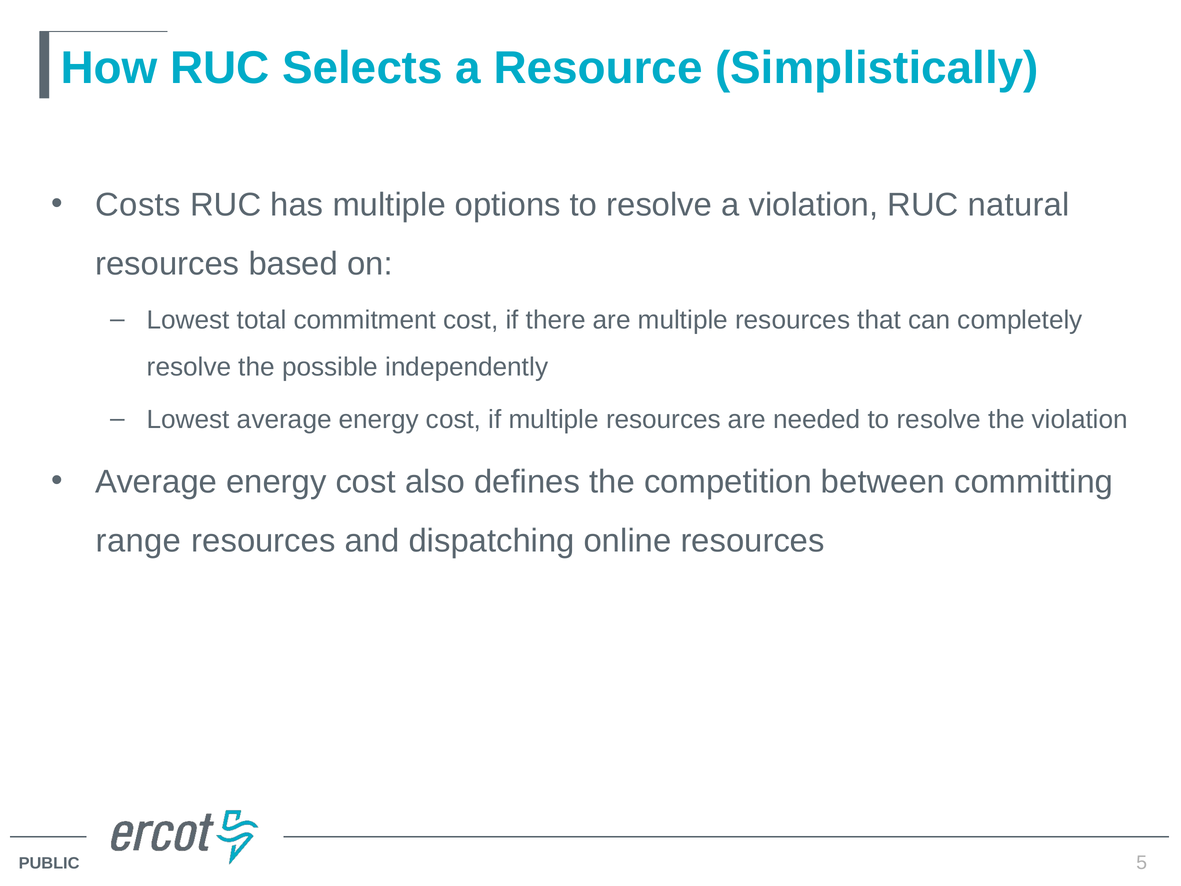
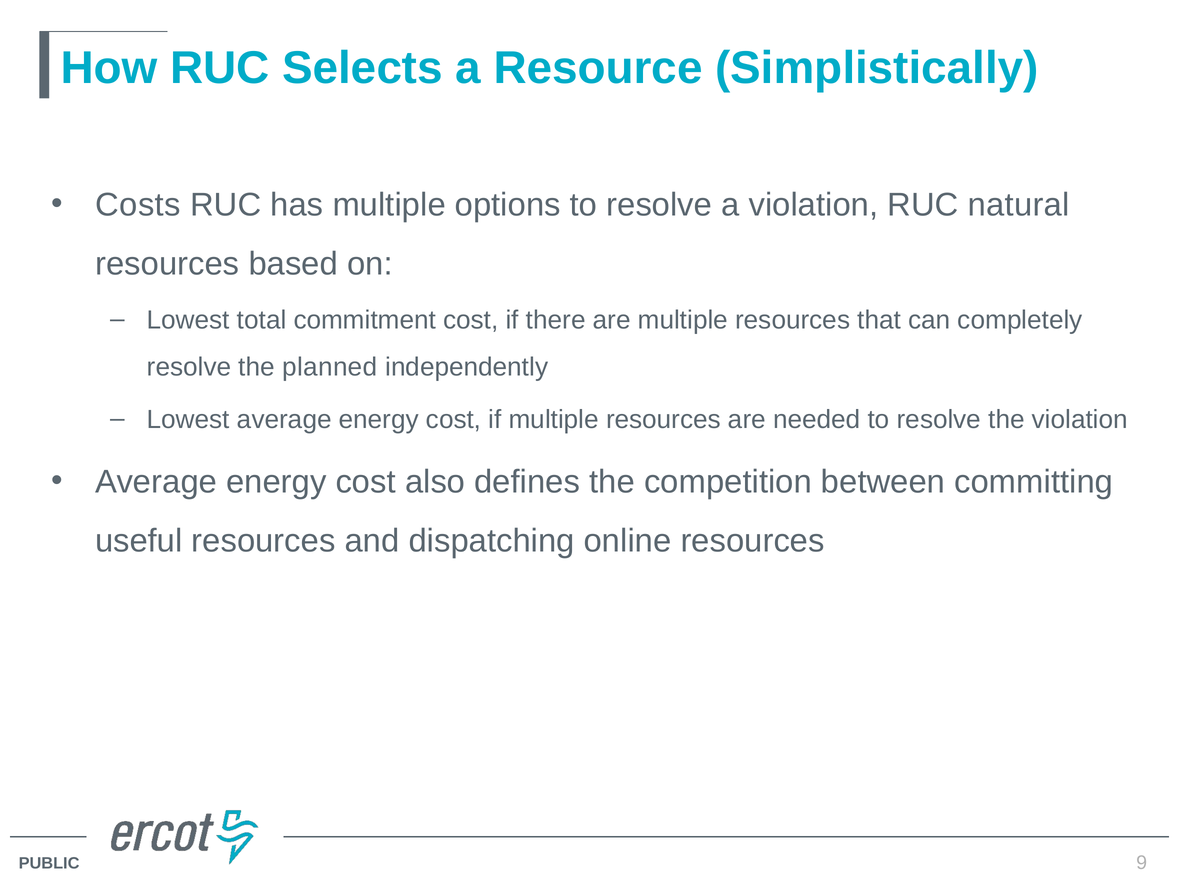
possible: possible -> planned
range: range -> useful
5: 5 -> 9
